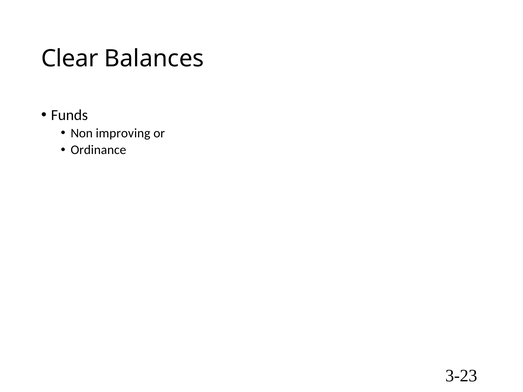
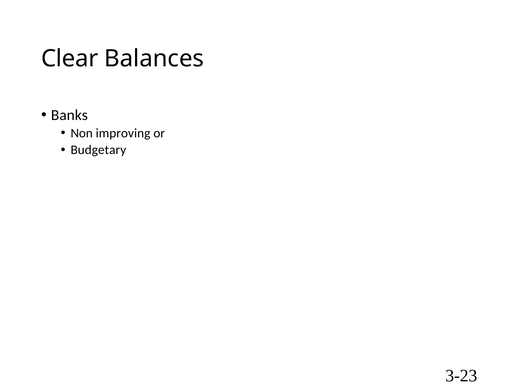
Funds: Funds -> Banks
Ordinance: Ordinance -> Budgetary
